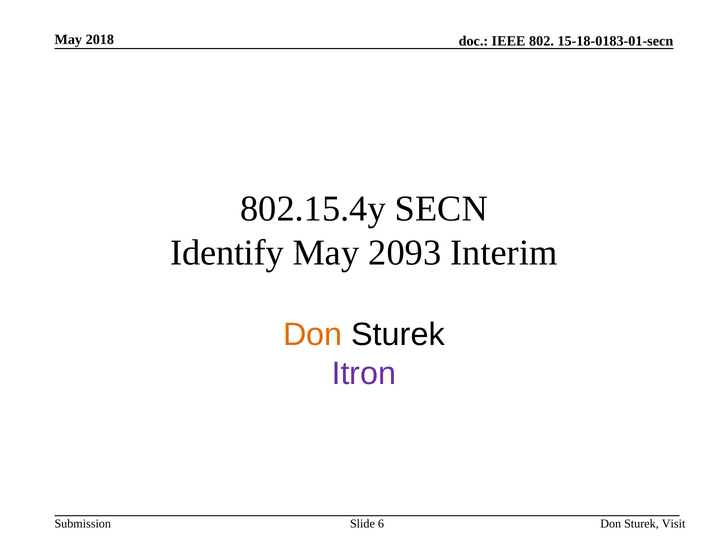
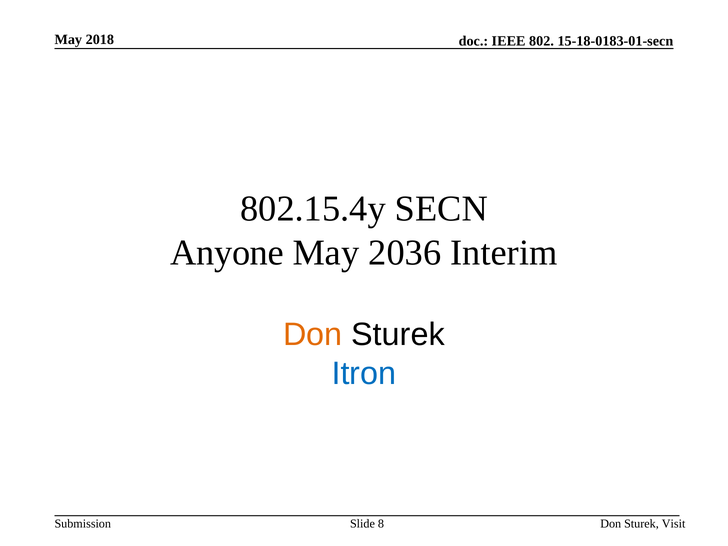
Identify: Identify -> Anyone
2093: 2093 -> 2036
Itron colour: purple -> blue
6: 6 -> 8
